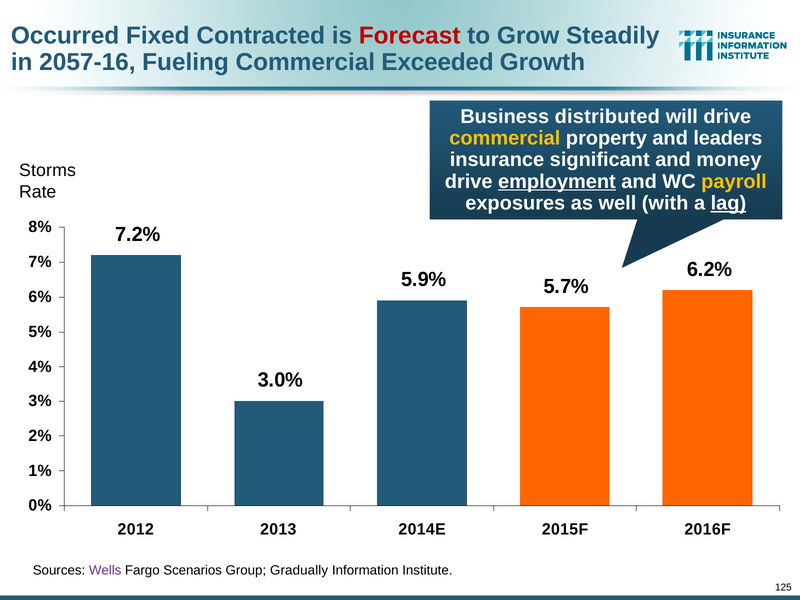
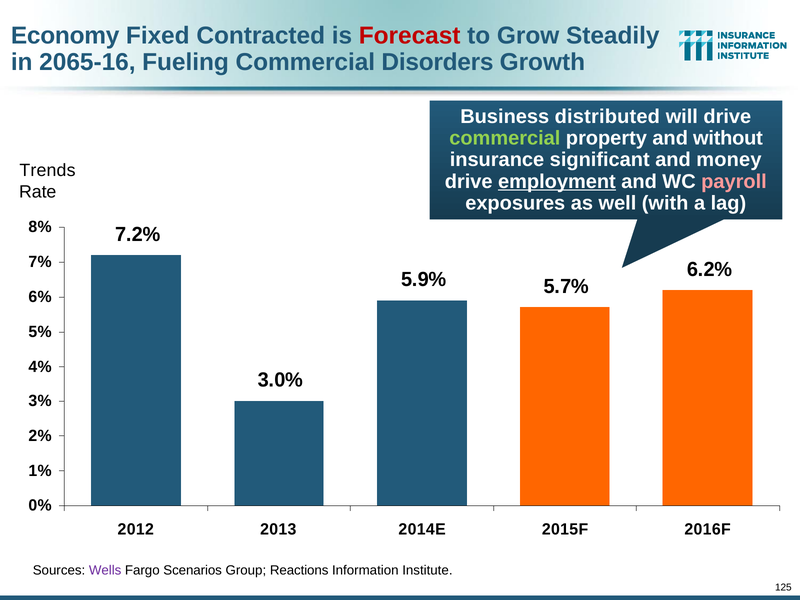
Occurred: Occurred -> Economy
2057-16: 2057-16 -> 2065-16
Exceeded: Exceeded -> Disorders
commercial at (505, 138) colour: yellow -> light green
leaders: leaders -> without
Storms: Storms -> Trends
payroll colour: yellow -> pink
lag underline: present -> none
Gradually: Gradually -> Reactions
